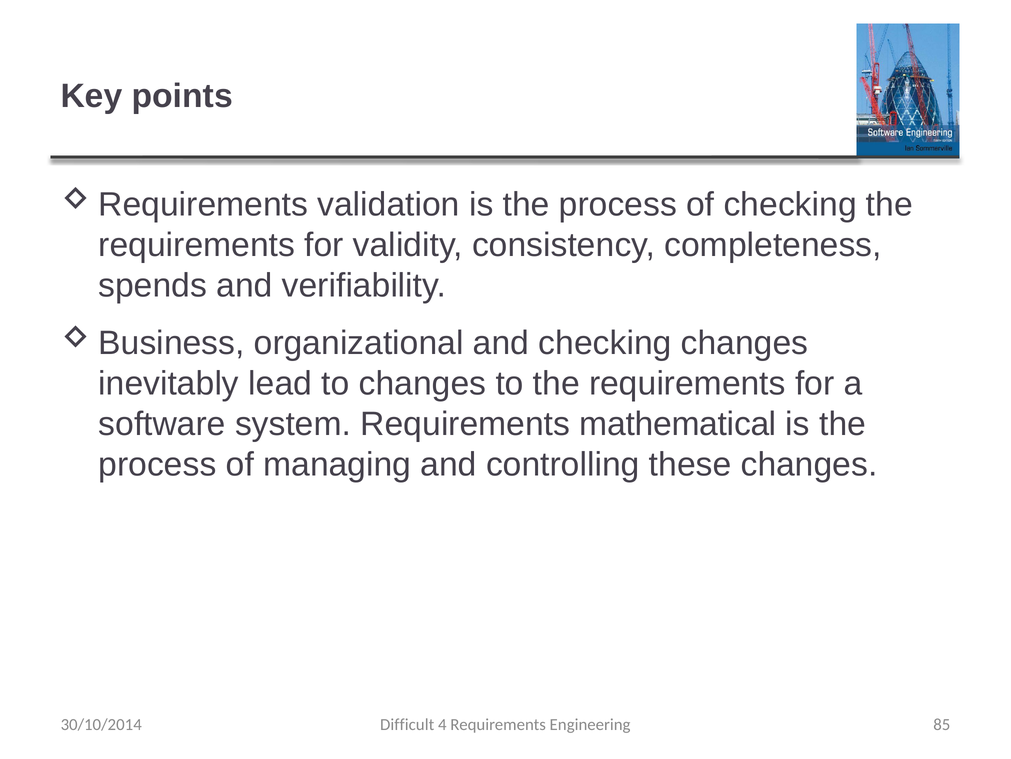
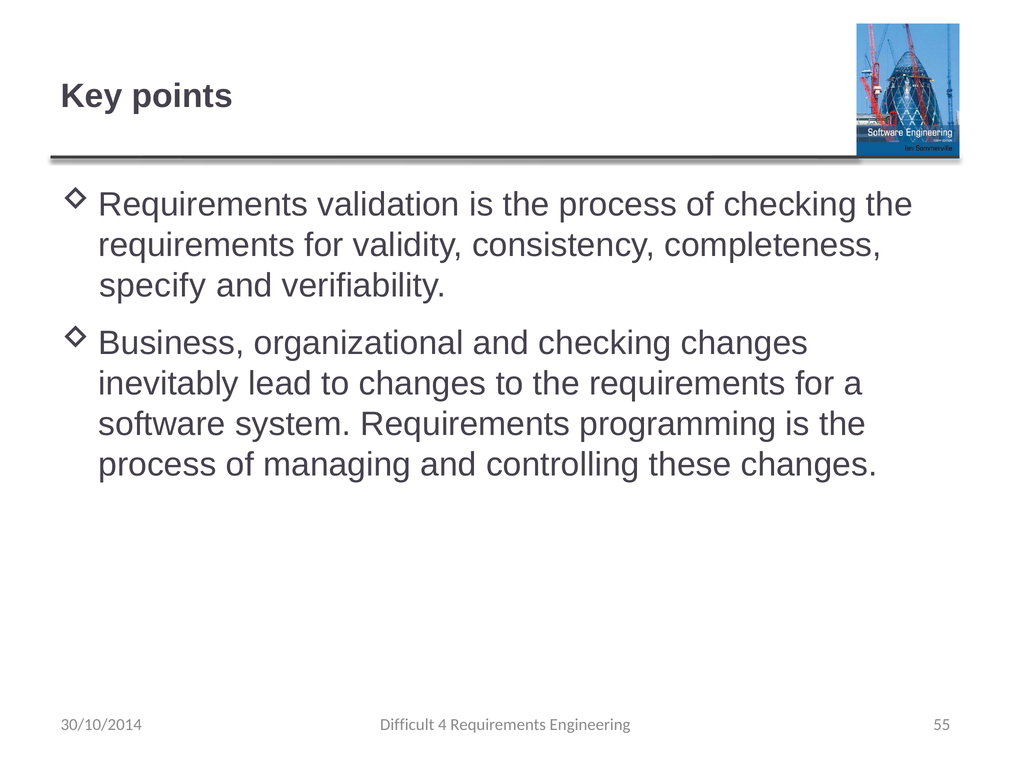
spends: spends -> specify
mathematical: mathematical -> programming
85: 85 -> 55
